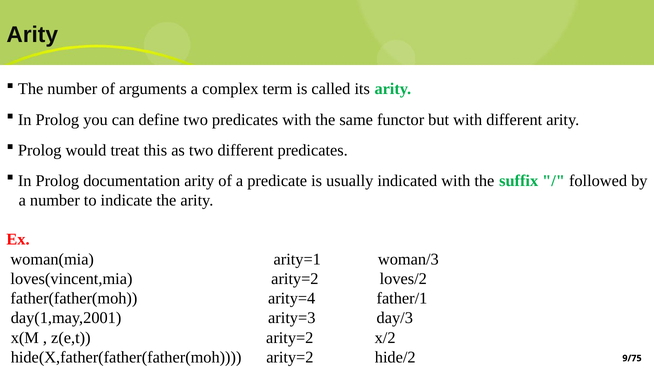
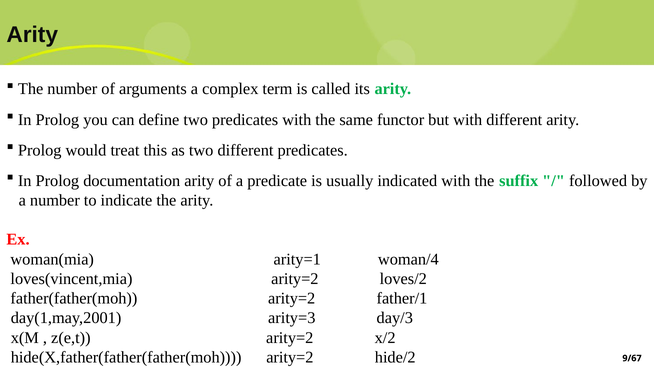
woman/3: woman/3 -> woman/4
father(father(moh arity=4: arity=4 -> arity=2
9/75: 9/75 -> 9/67
